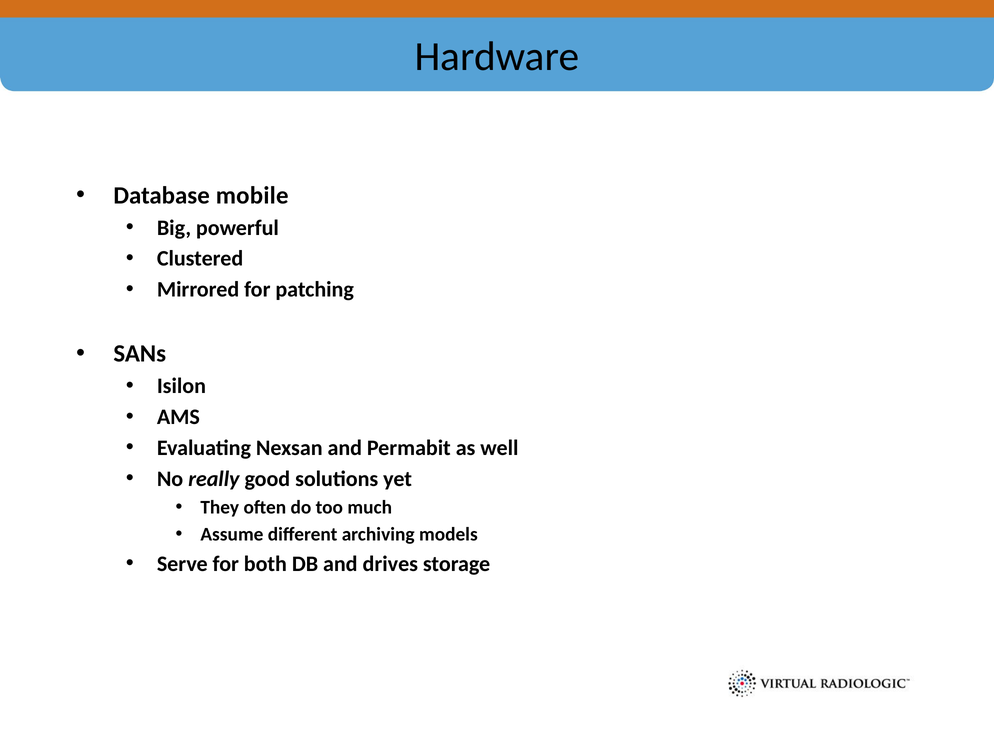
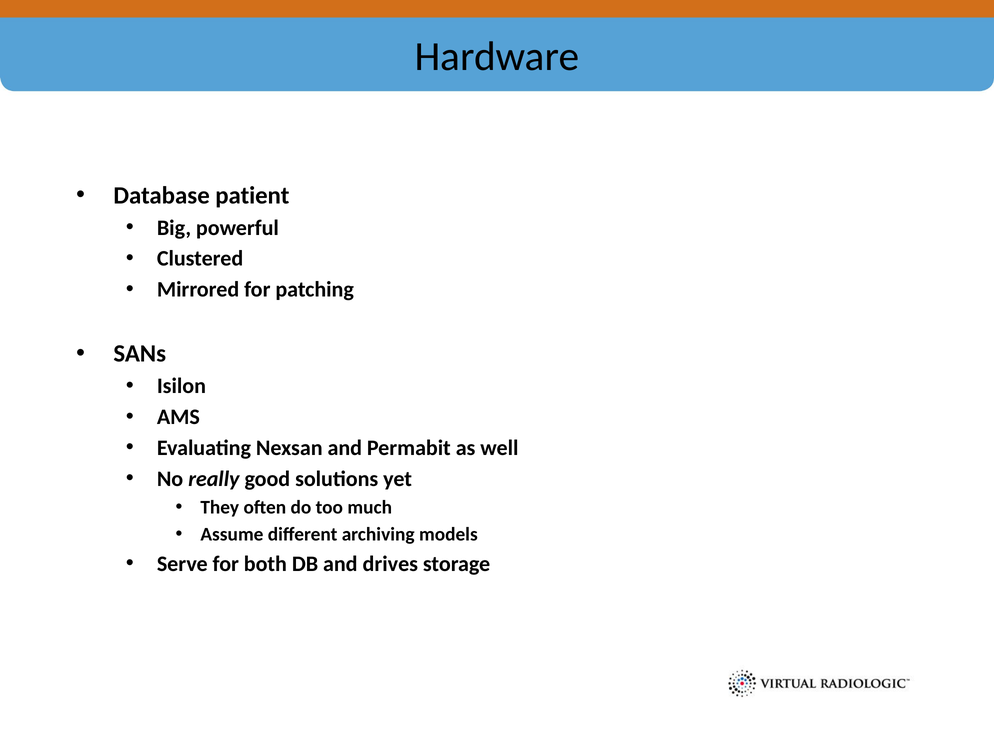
mobile: mobile -> patient
